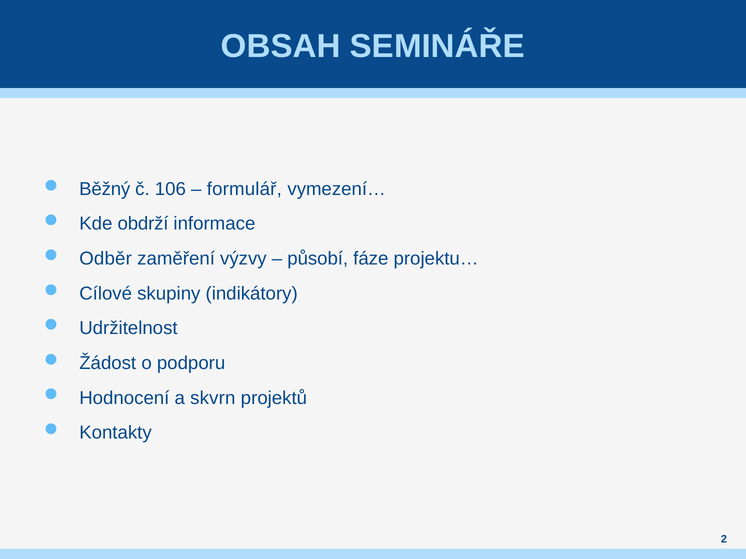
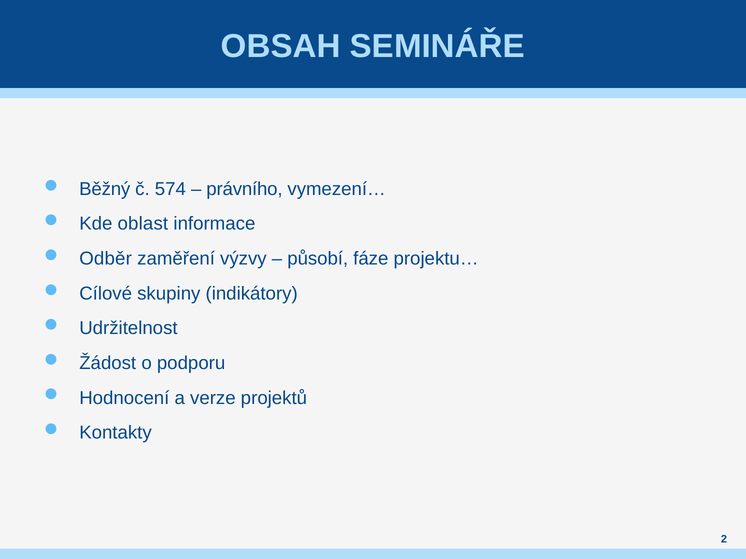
106: 106 -> 574
formulář: formulář -> právního
obdrží: obdrží -> oblast
skvrn: skvrn -> verze
